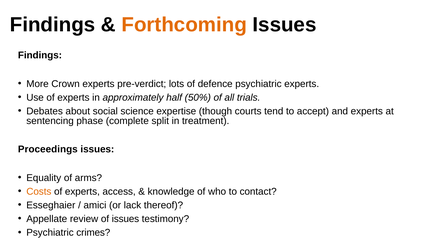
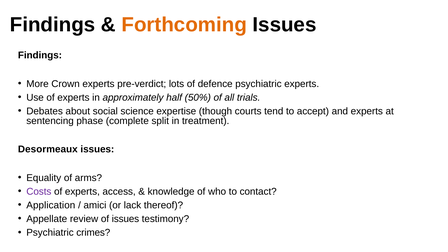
Proceedings: Proceedings -> Desormeaux
Costs colour: orange -> purple
Esseghaier: Esseghaier -> Application
